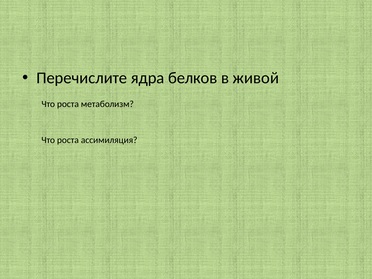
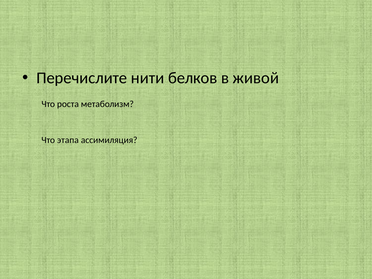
ядра: ядра -> нити
роста at (68, 140): роста -> этапа
